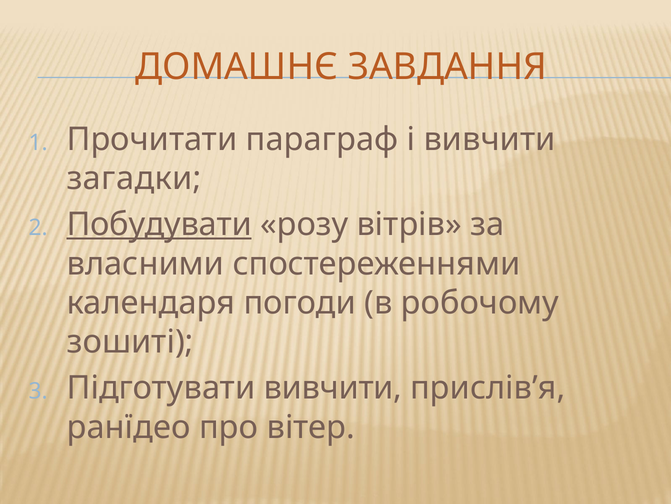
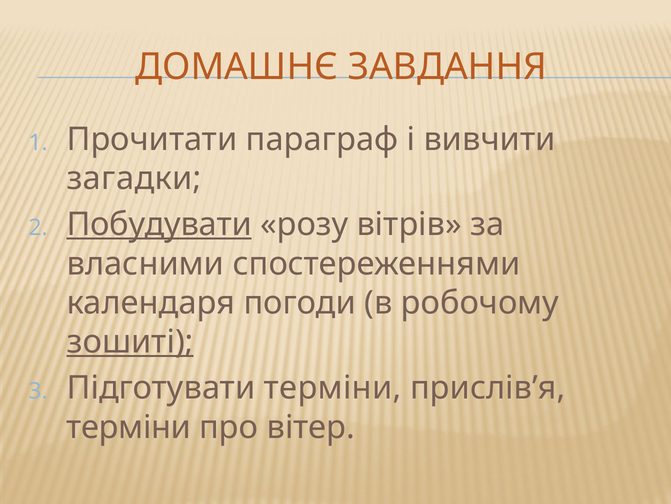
зошиті underline: none -> present
Підготувати вивчити: вивчити -> терміни
ранїдео at (129, 427): ранїдео -> терміни
